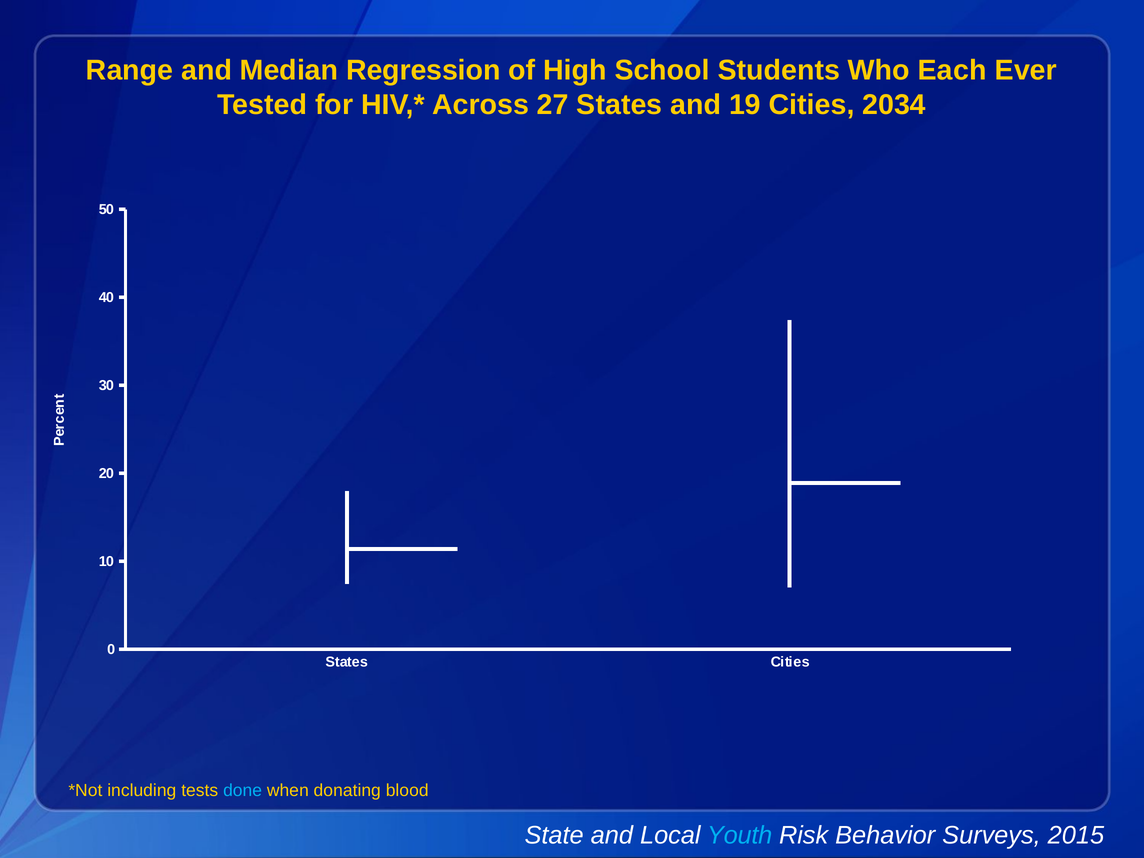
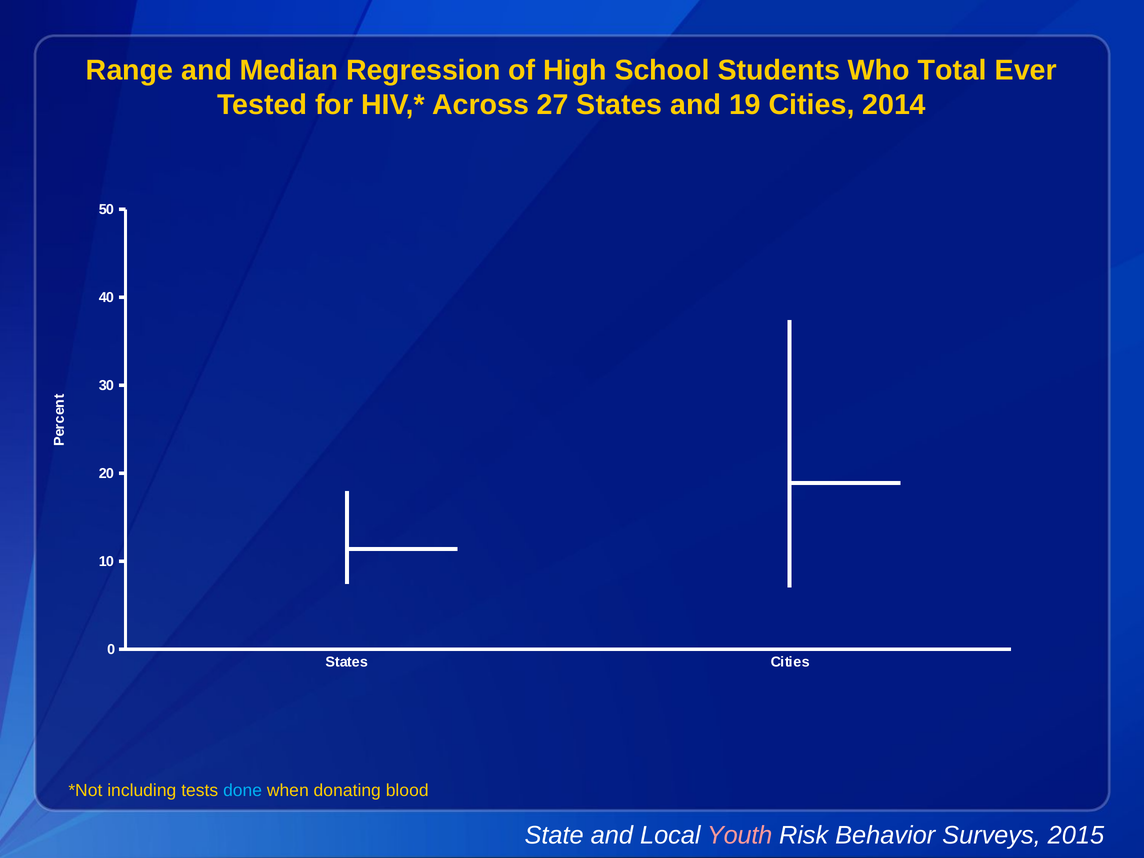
Each: Each -> Total
2034: 2034 -> 2014
Youth colour: light blue -> pink
